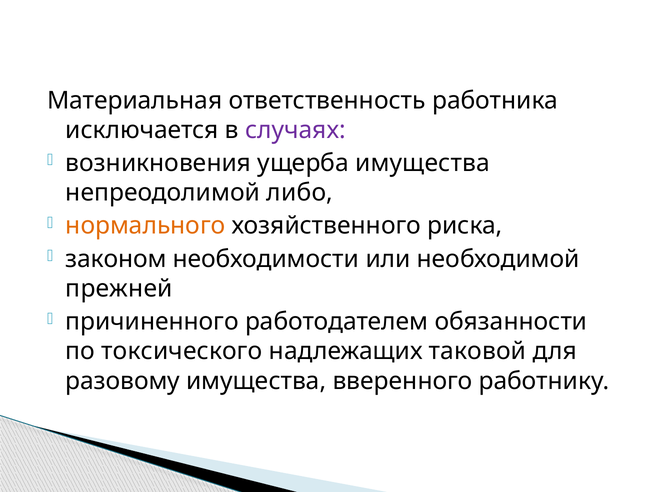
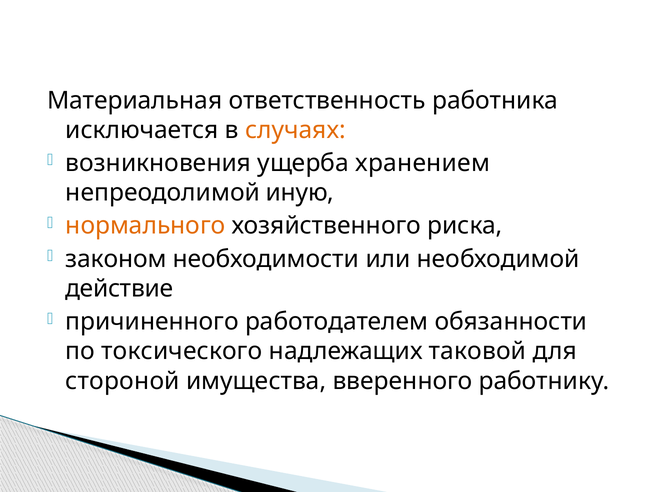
случаях colour: purple -> orange
ущерба имущества: имущества -> хранением
либо: либо -> иную
прежней: прежней -> действие
разовому: разовому -> стороной
